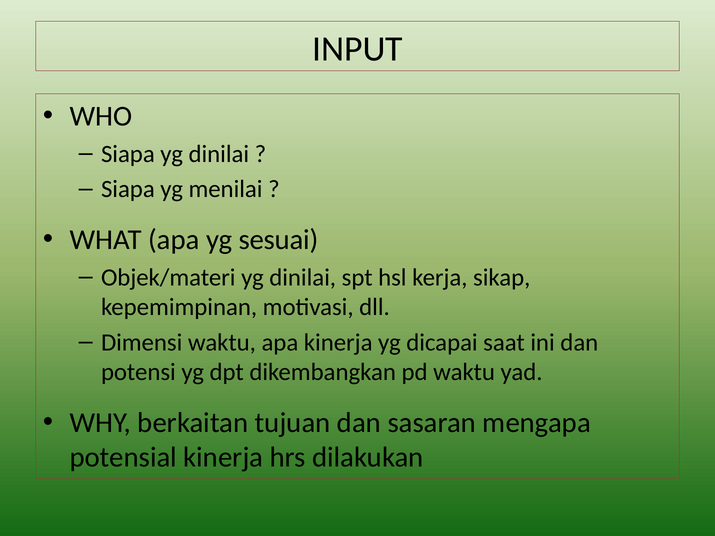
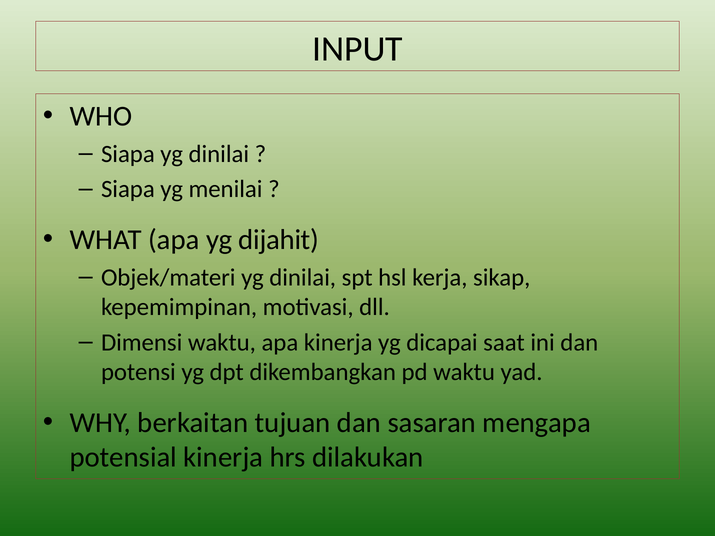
sesuai: sesuai -> dijahit
